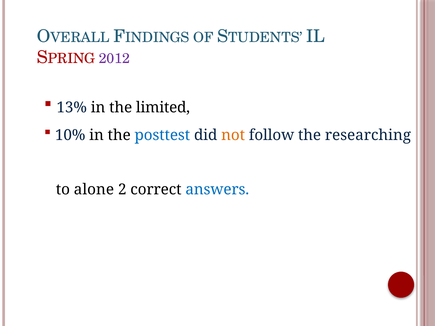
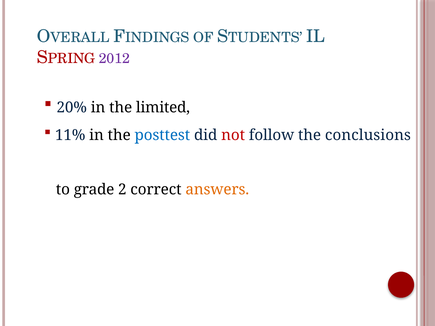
13%: 13% -> 20%
10%: 10% -> 11%
not colour: orange -> red
researching: researching -> conclusions
alone: alone -> grade
answers colour: blue -> orange
